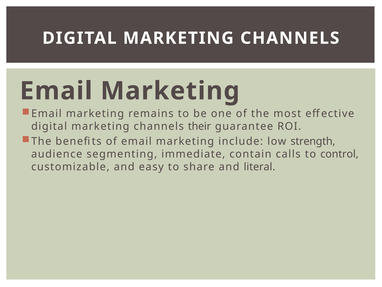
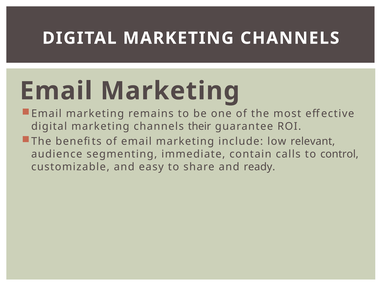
strength: strength -> relevant
literal: literal -> ready
